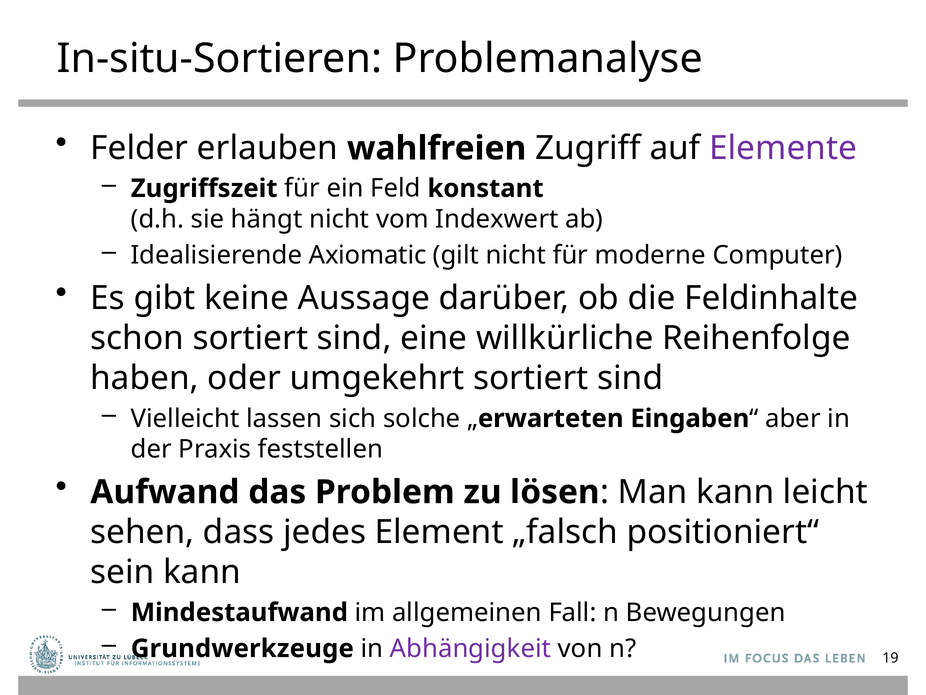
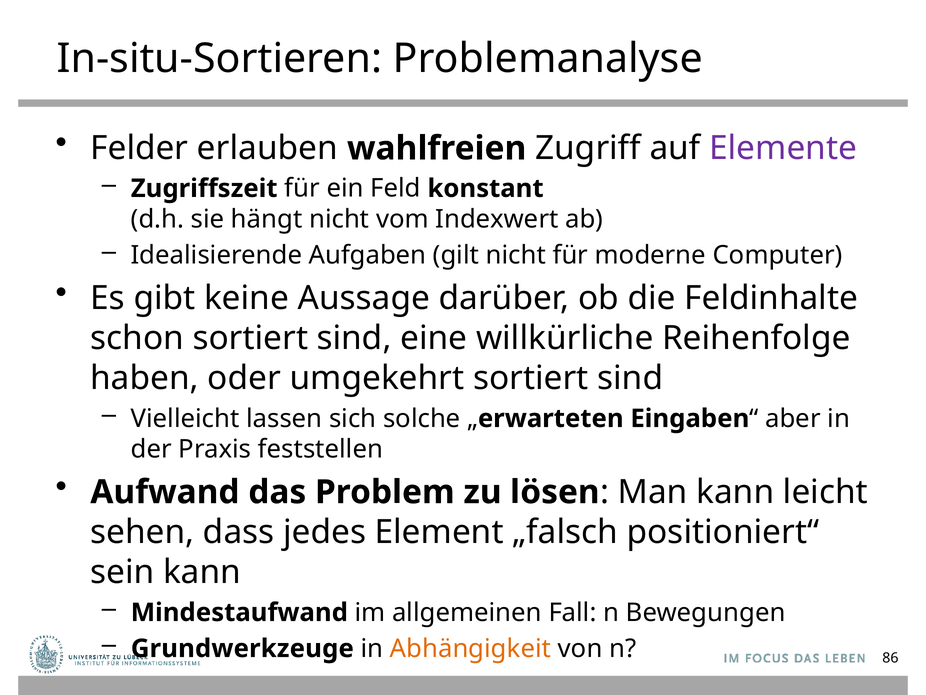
Axiomatic: Axiomatic -> Aufgaben
Abhängigkeit colour: purple -> orange
19: 19 -> 86
